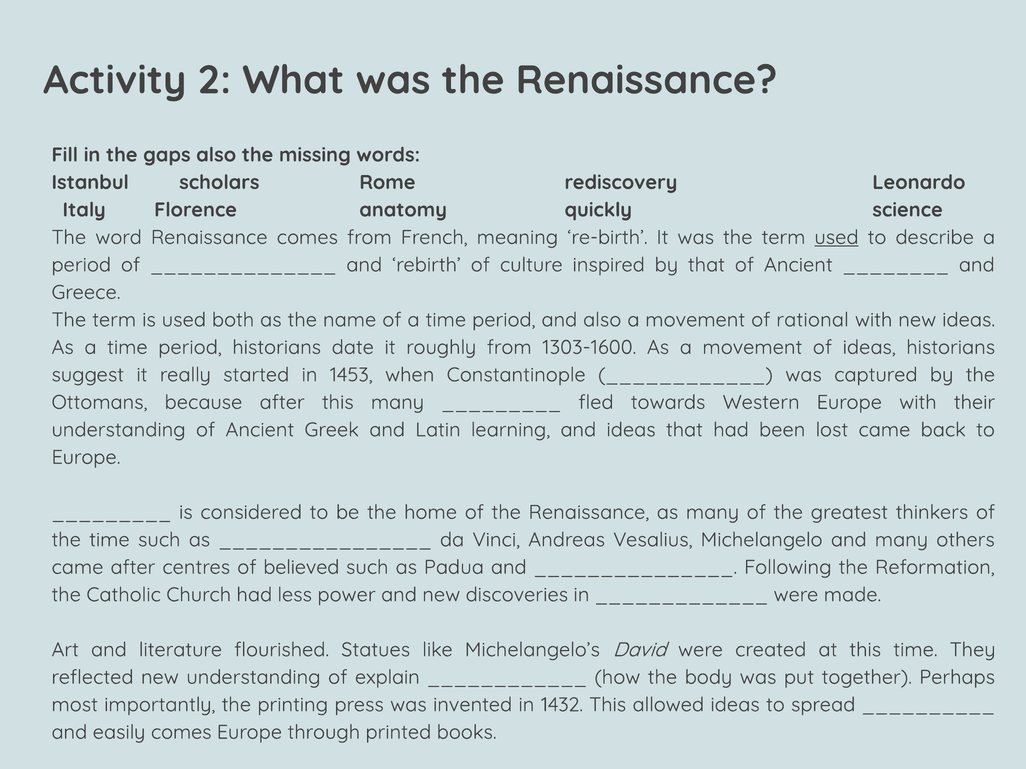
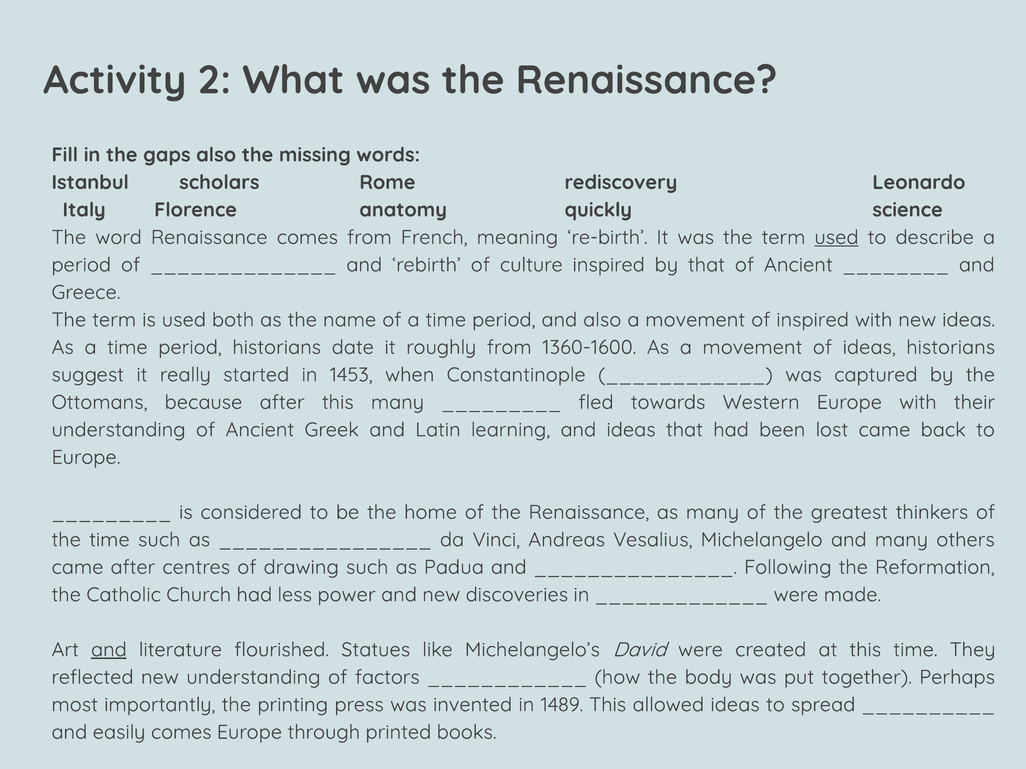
of rational: rational -> inspired
1303-1600: 1303-1600 -> 1360-1600
believed: believed -> drawing
and at (109, 650) underline: none -> present
explain: explain -> factors
1432: 1432 -> 1489
